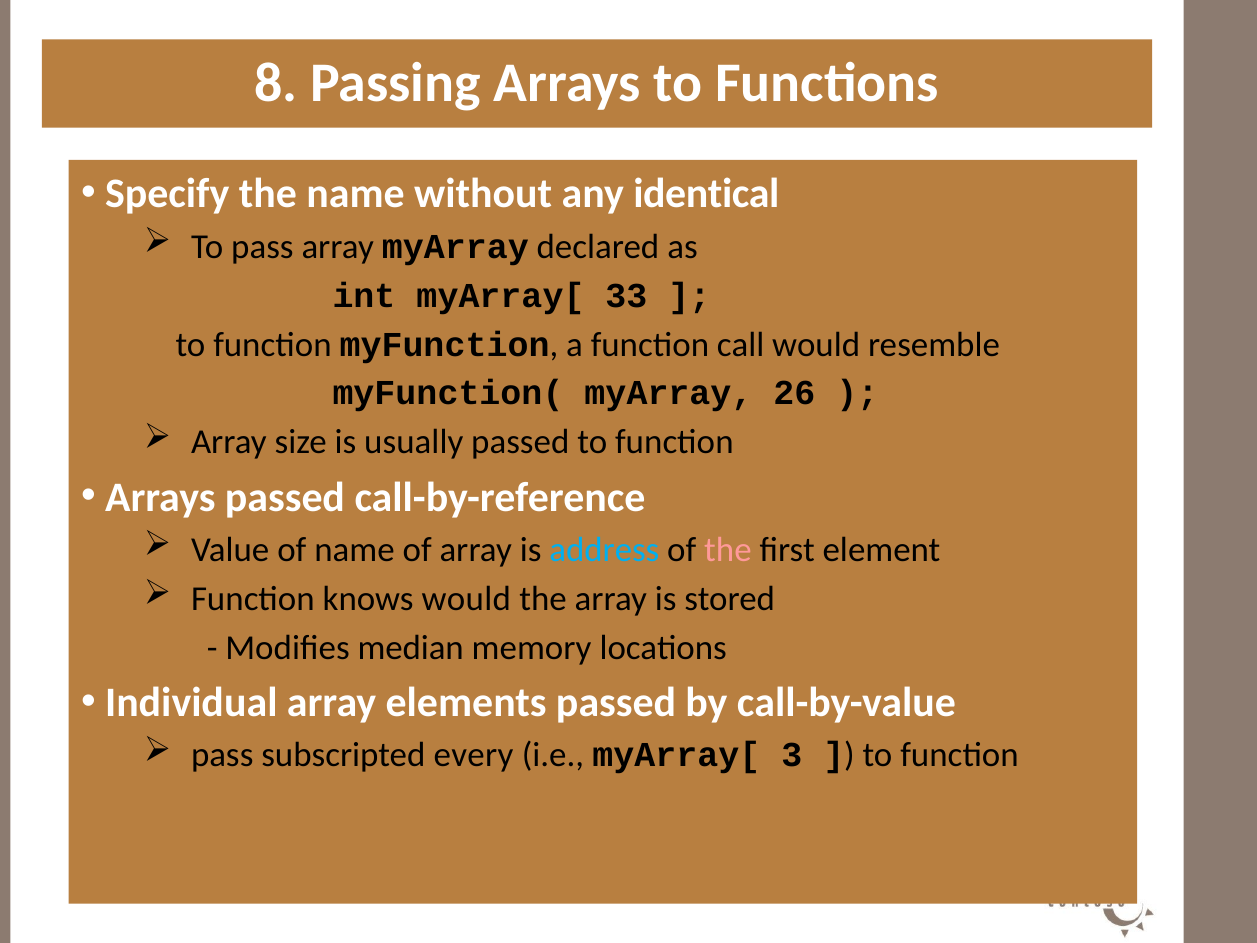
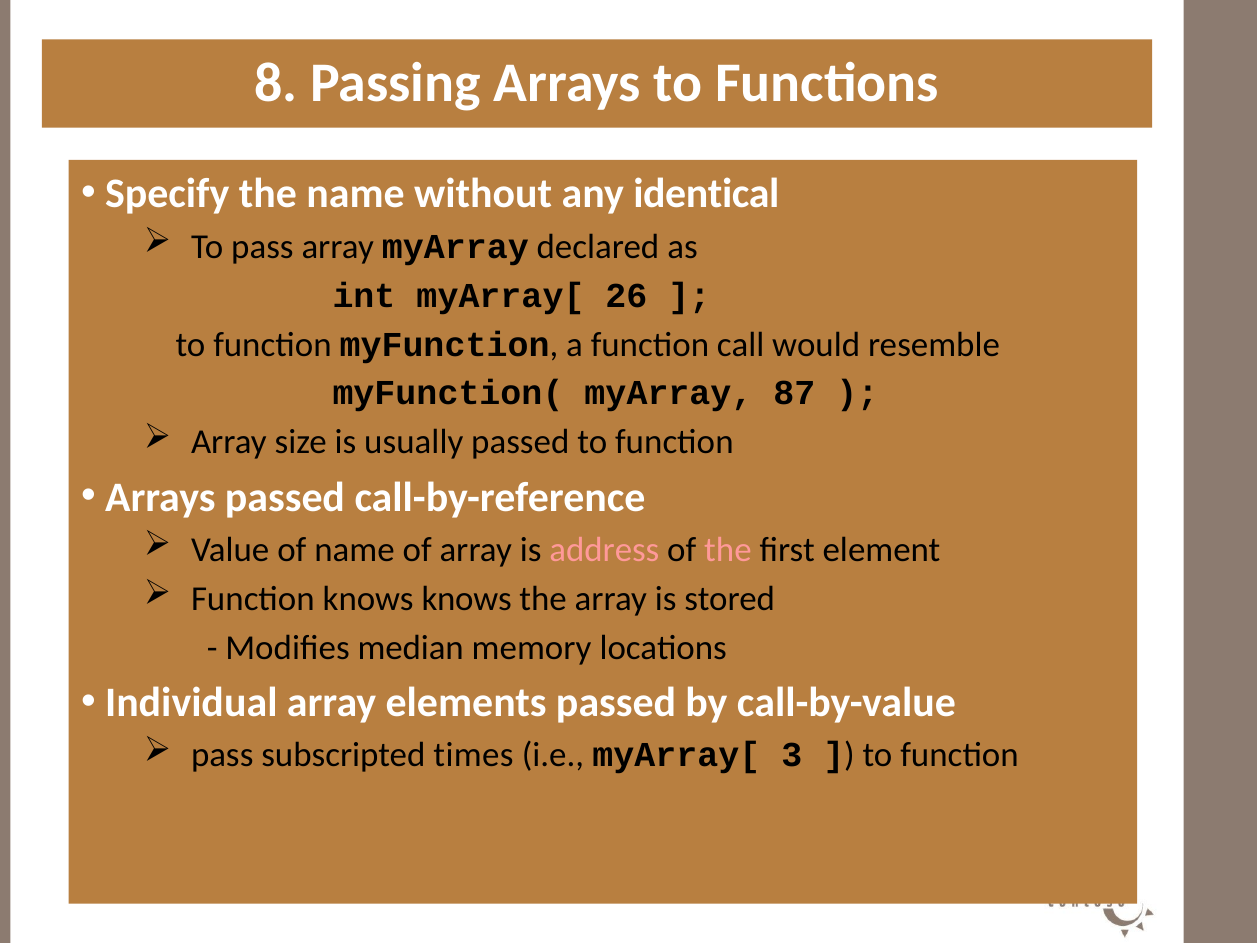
33: 33 -> 26
26: 26 -> 87
address colour: light blue -> pink
knows would: would -> knows
every: every -> times
